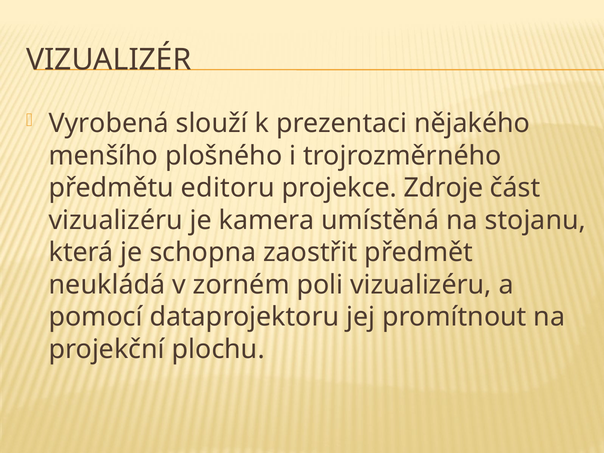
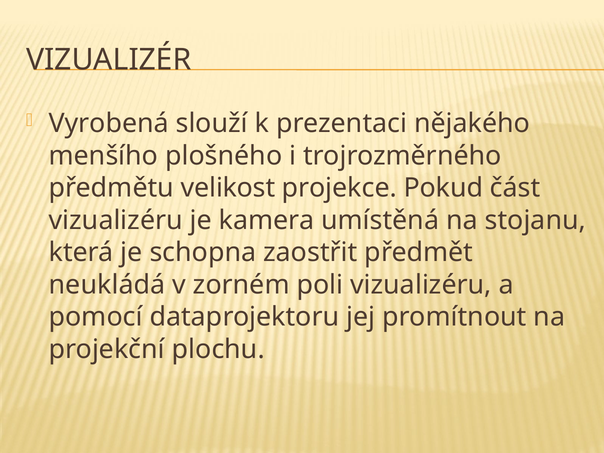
editoru: editoru -> velikost
Zdroje: Zdroje -> Pokud
